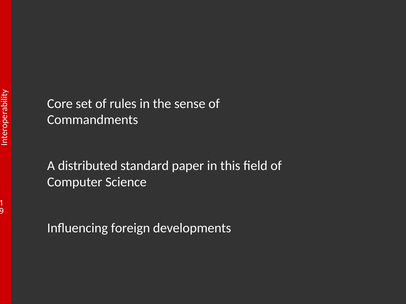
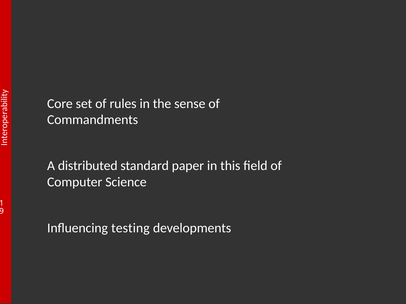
foreign: foreign -> testing
